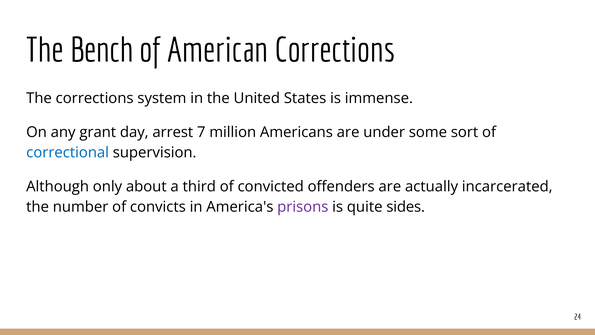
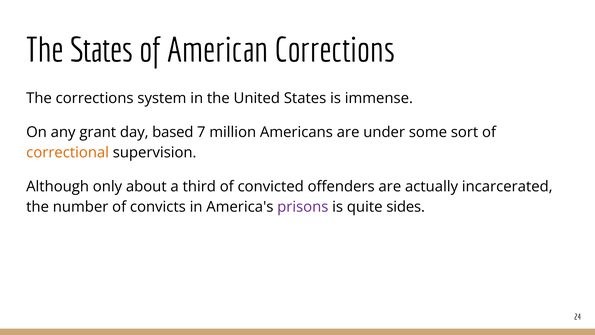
The Bench: Bench -> States
arrest: arrest -> based
correctional colour: blue -> orange
